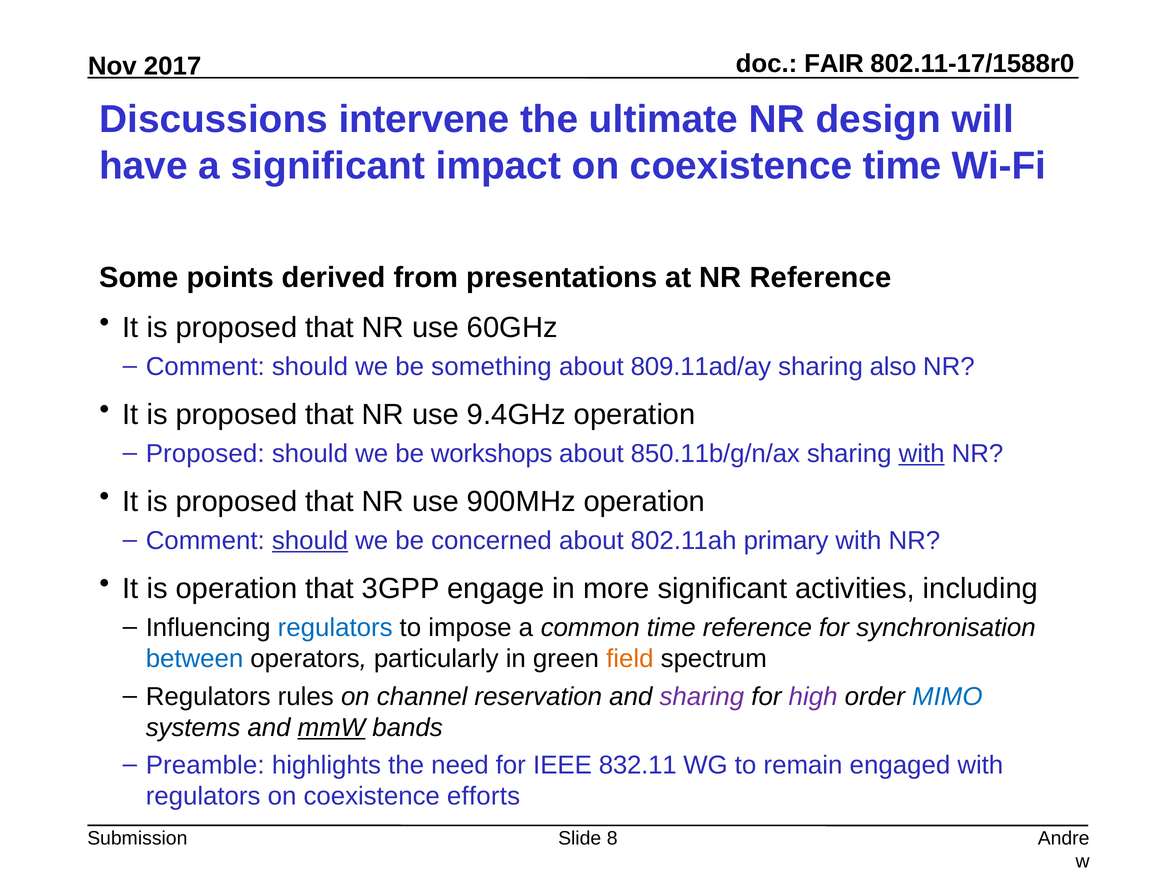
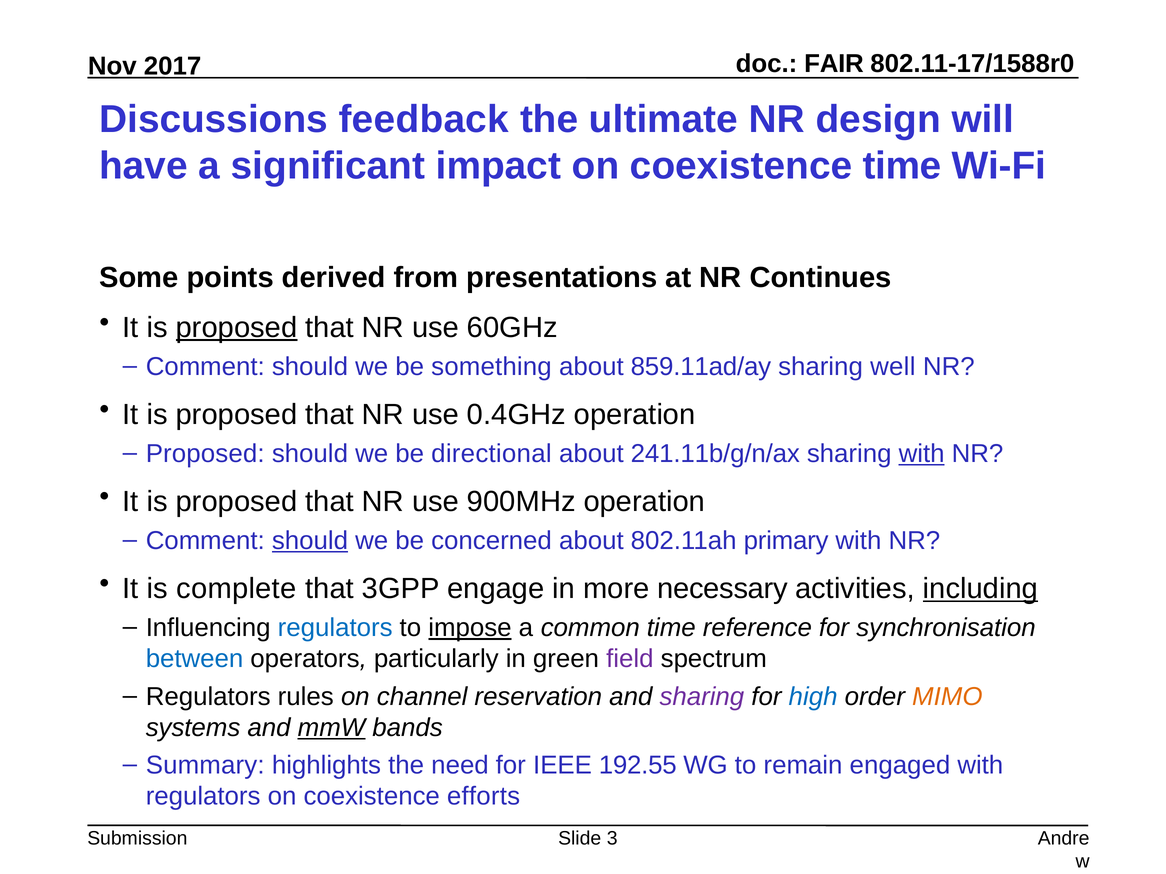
intervene: intervene -> feedback
NR Reference: Reference -> Continues
proposed at (237, 328) underline: none -> present
809.11ad/ay: 809.11ad/ay -> 859.11ad/ay
also: also -> well
9.4GHz: 9.4GHz -> 0.4GHz
workshops: workshops -> directional
850.11b/g/n/ax: 850.11b/g/n/ax -> 241.11b/g/n/ax
is operation: operation -> complete
more significant: significant -> necessary
including underline: none -> present
impose underline: none -> present
field colour: orange -> purple
high colour: purple -> blue
MIMO colour: blue -> orange
Preamble: Preamble -> Summary
832.11: 832.11 -> 192.55
8: 8 -> 3
